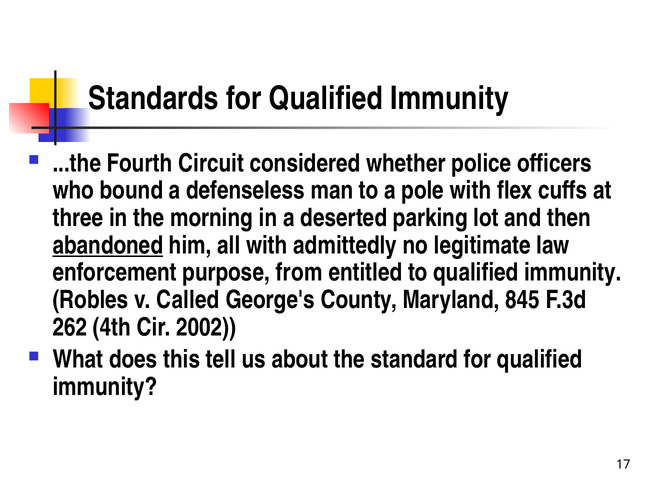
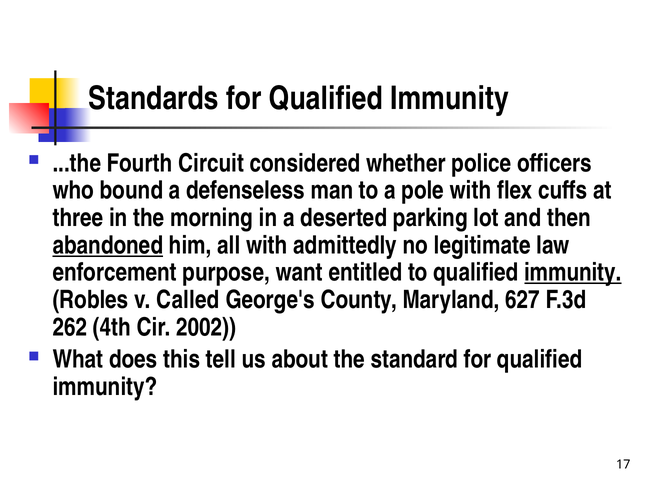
from: from -> want
immunity at (573, 273) underline: none -> present
845: 845 -> 627
